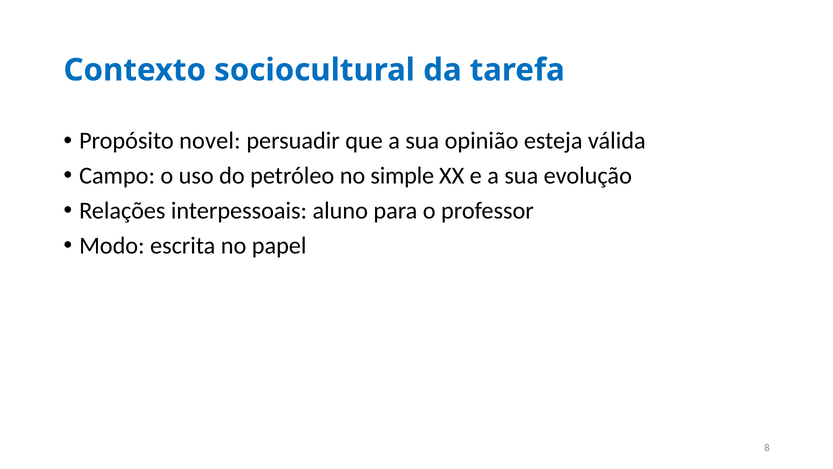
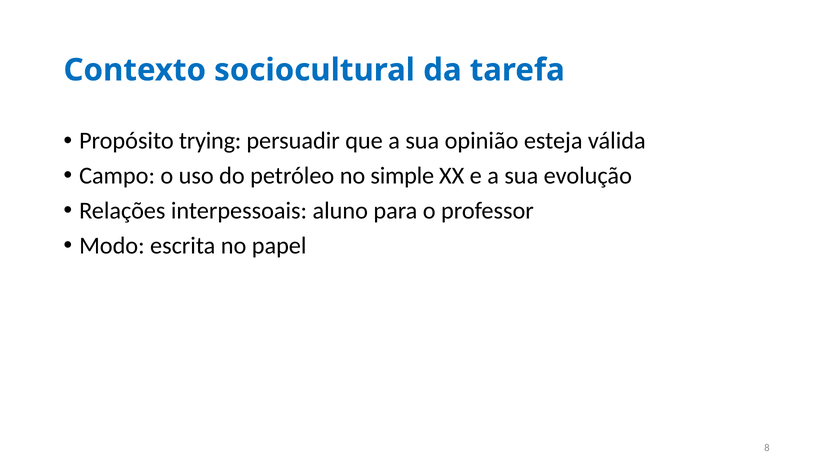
novel: novel -> trying
